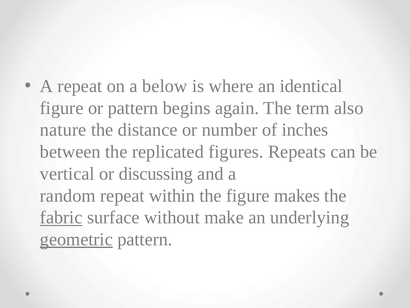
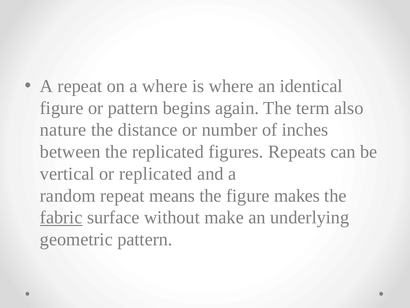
a below: below -> where
or discussing: discussing -> replicated
within: within -> means
geometric underline: present -> none
